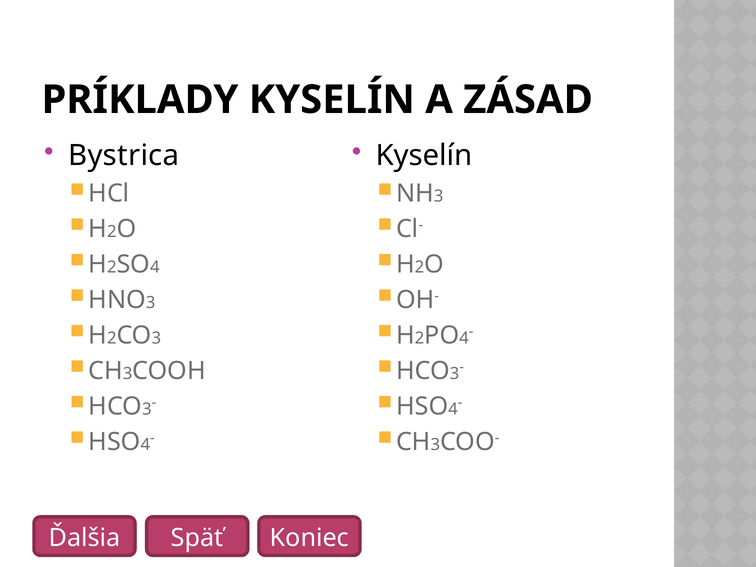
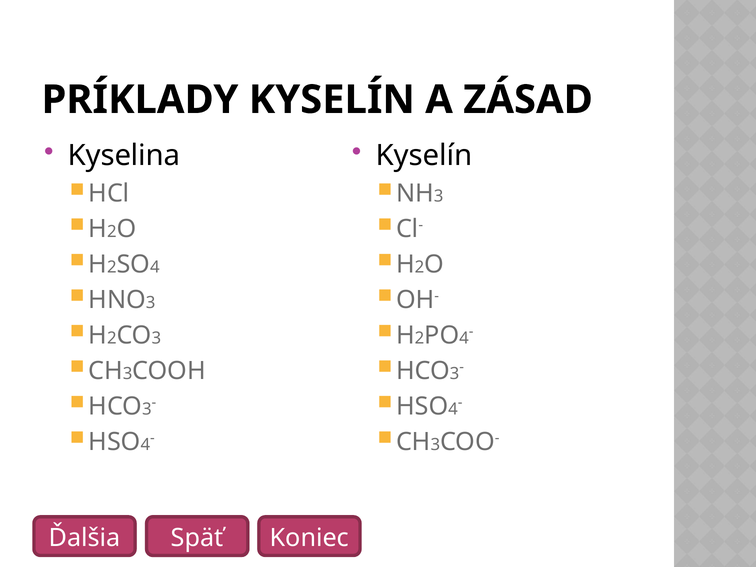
Bystrica: Bystrica -> Kyselina
